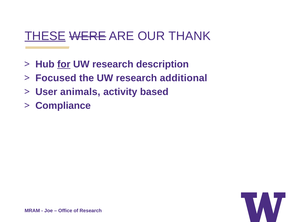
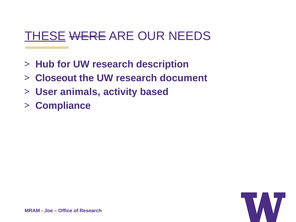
THANK: THANK -> NEEDS
for underline: present -> none
Focused: Focused -> Closeout
additional: additional -> document
